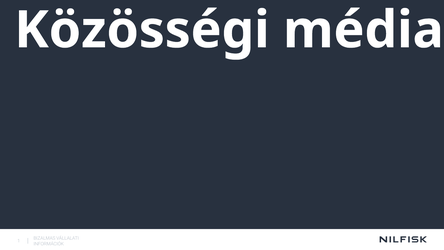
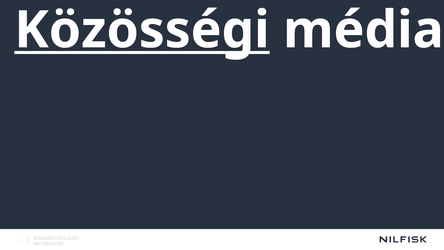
Közösségi underline: none -> present
